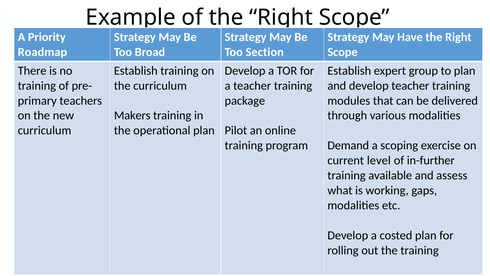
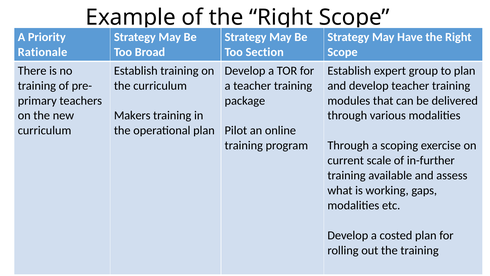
Roadmap: Roadmap -> Rationale
Demand at (348, 145): Demand -> Through
level: level -> scale
